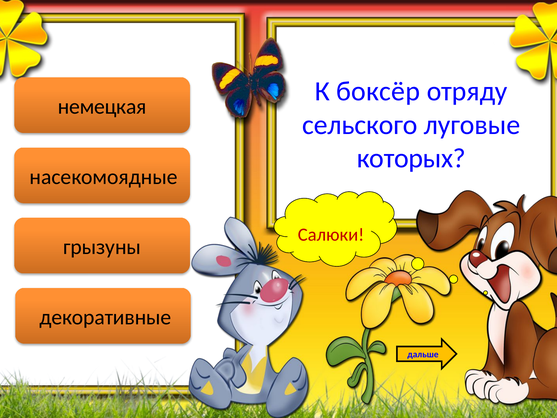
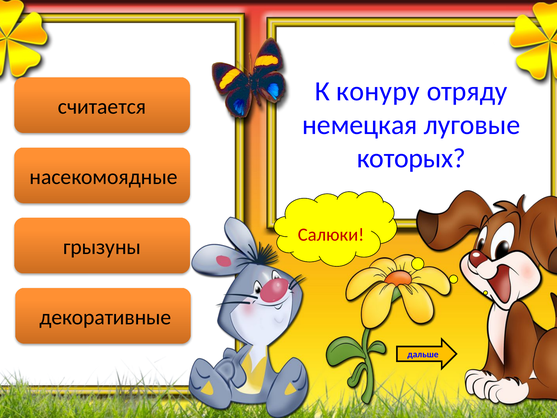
боксёр: боксёр -> конуру
немецкая: немецкая -> считается
сельского: сельского -> немецкая
